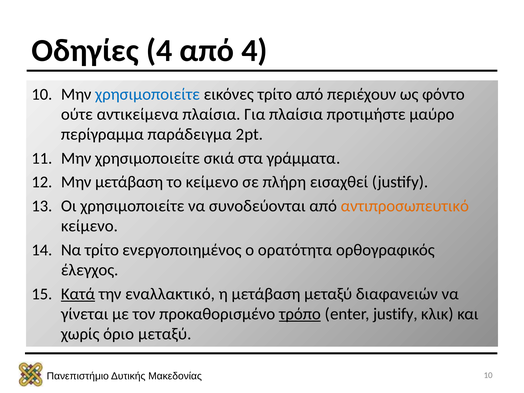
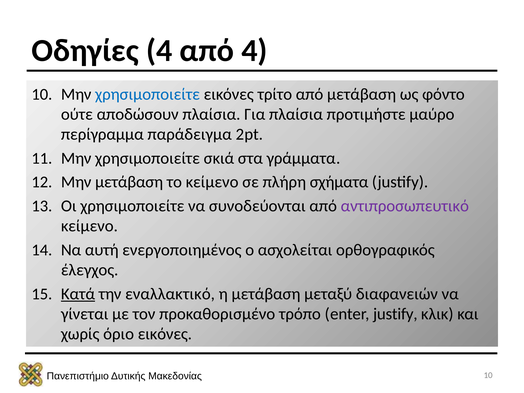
από περιέχουν: περιέχουν -> μετάβαση
αντικείμενα: αντικείμενα -> αποδώσουν
εισαχθεί: εισαχθεί -> σχήματα
αντιπροσωπευτικό colour: orange -> purple
Να τρίτο: τρίτο -> αυτή
ορατότητα: ορατότητα -> ασχολείται
τρόπο underline: present -> none
όριο μεταξύ: μεταξύ -> εικόνες
